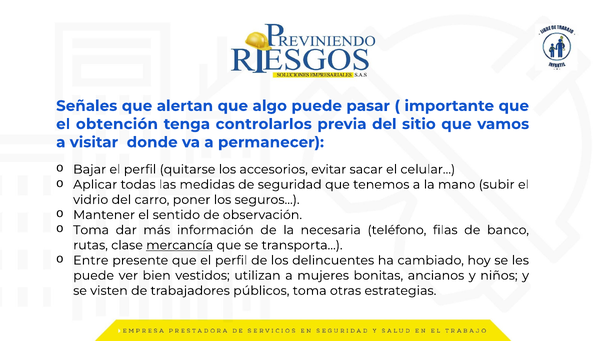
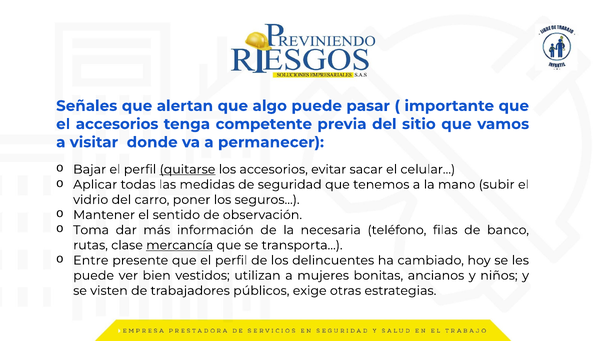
el obtención: obtención -> accesorios
controlarlos: controlarlos -> competente
quitarse underline: none -> present
públicos toma: toma -> exige
